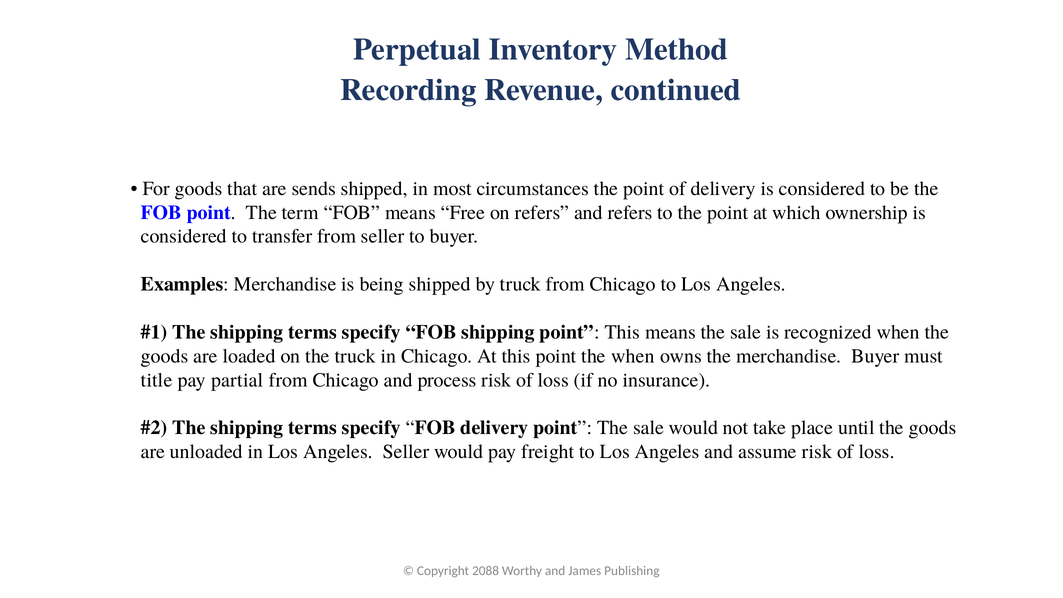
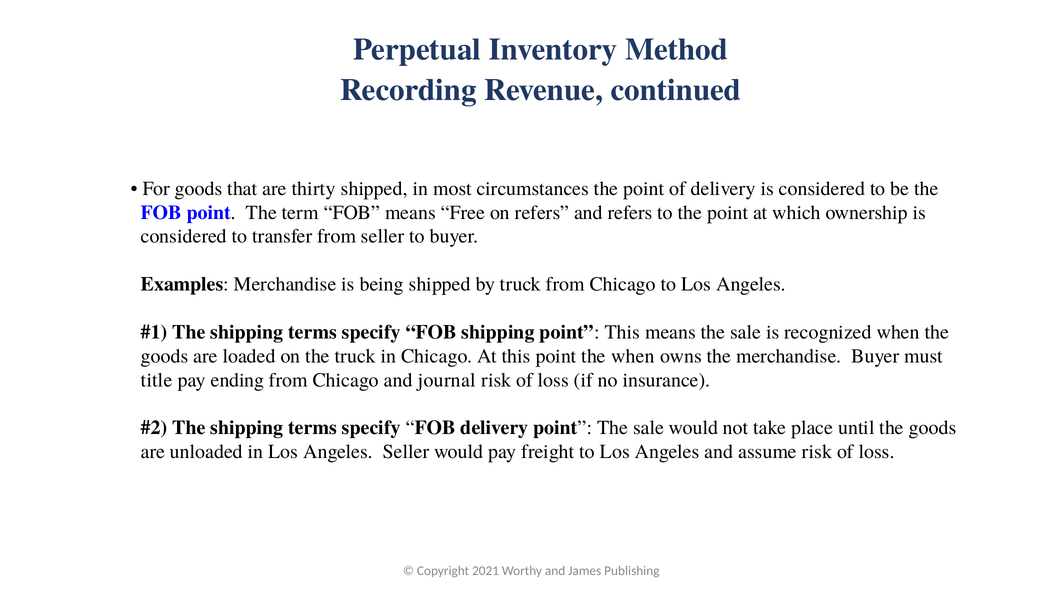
sends: sends -> thirty
partial: partial -> ending
process: process -> journal
2088: 2088 -> 2021
